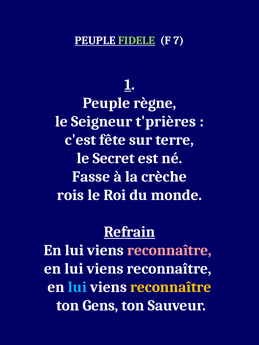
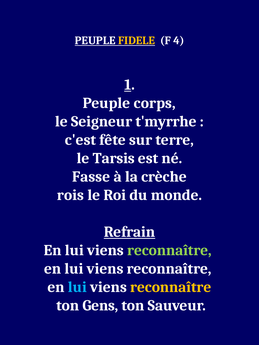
FIDELE colour: light green -> yellow
7: 7 -> 4
règne: règne -> corps
t'prières: t'prières -> t'myrrhe
Secret: Secret -> Tarsis
reconnaître at (169, 250) colour: pink -> light green
